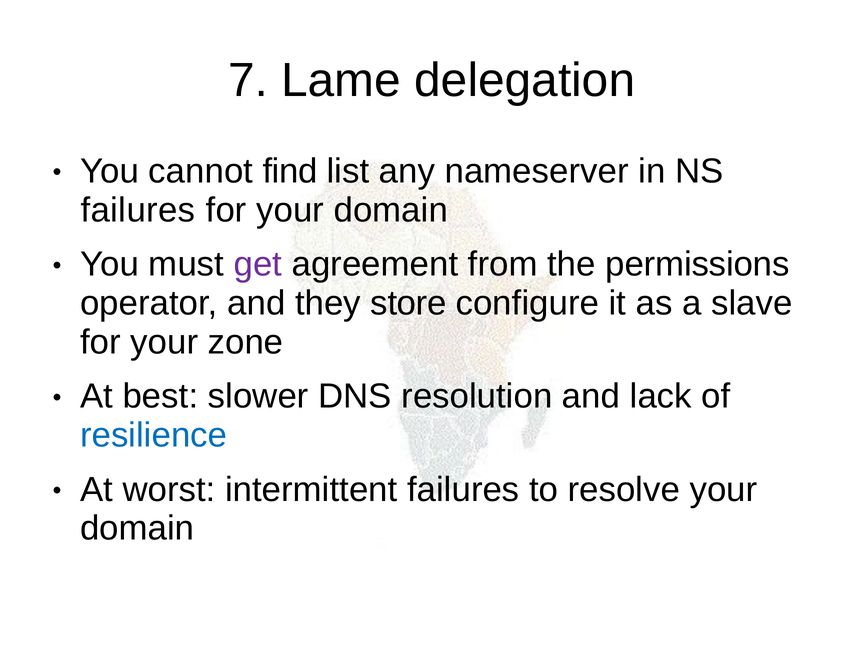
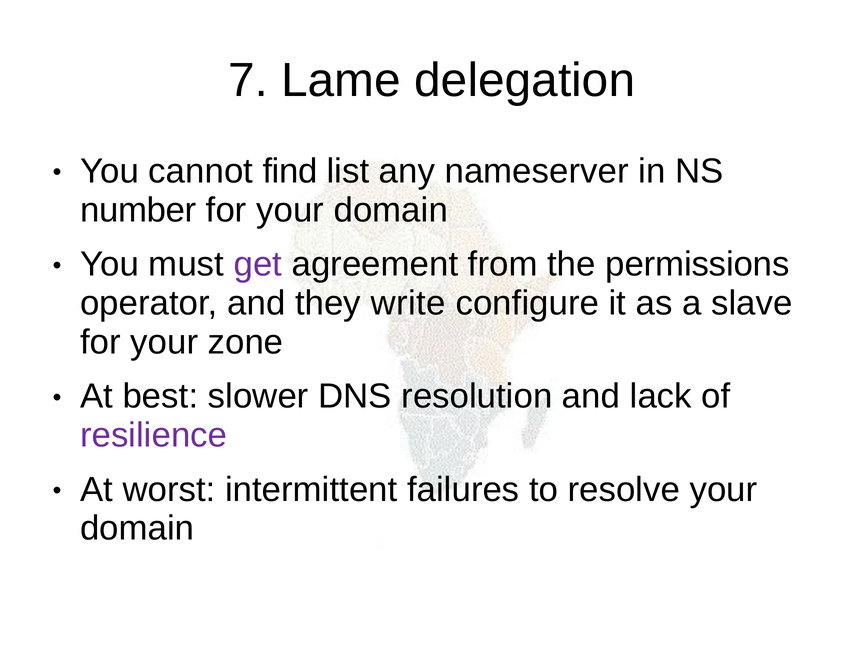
failures at (138, 210): failures -> number
store: store -> write
resilience colour: blue -> purple
